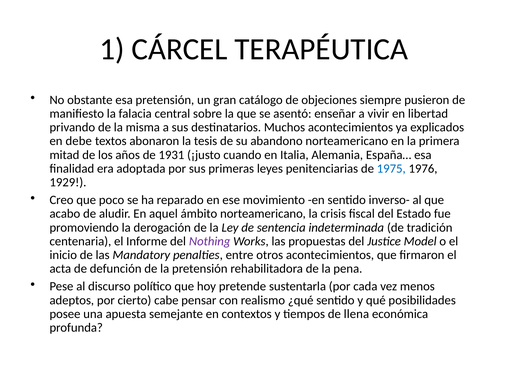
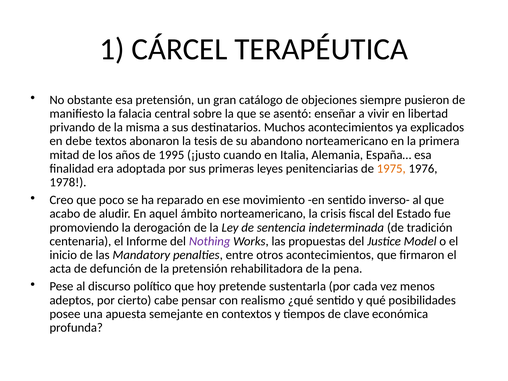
1931: 1931 -> 1995
1975 colour: blue -> orange
1929: 1929 -> 1978
llena: llena -> clave
